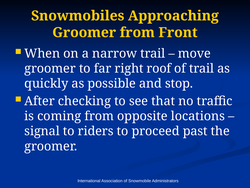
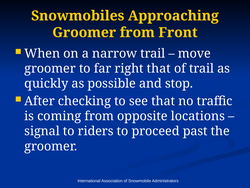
right roof: roof -> that
